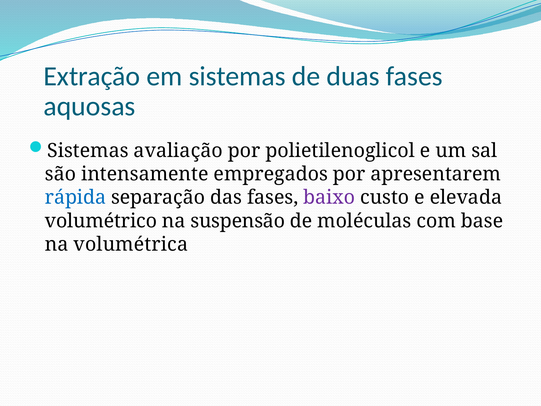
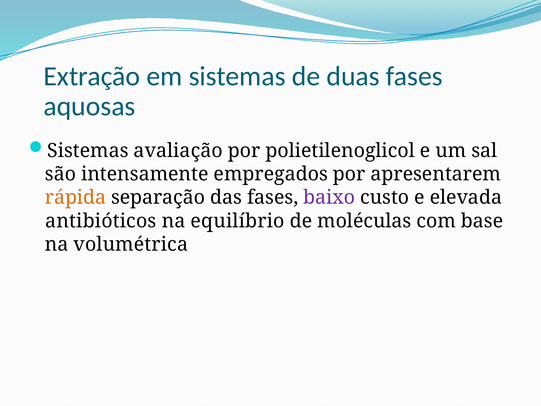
rápida colour: blue -> orange
volumétrico: volumétrico -> antibióticos
suspensão: suspensão -> equilíbrio
